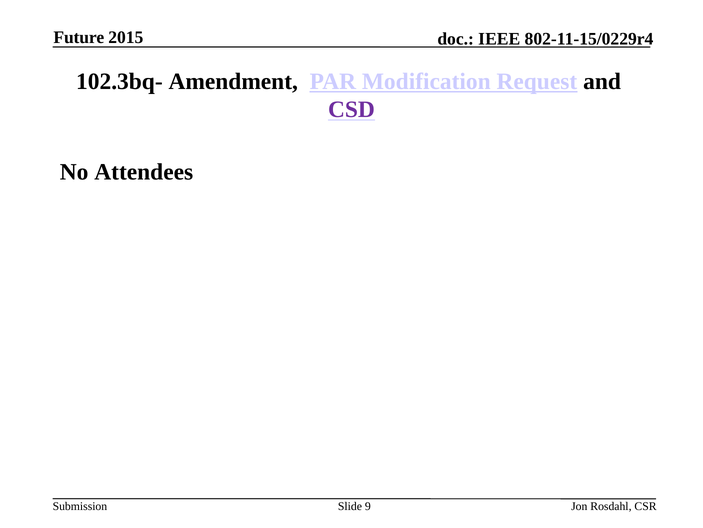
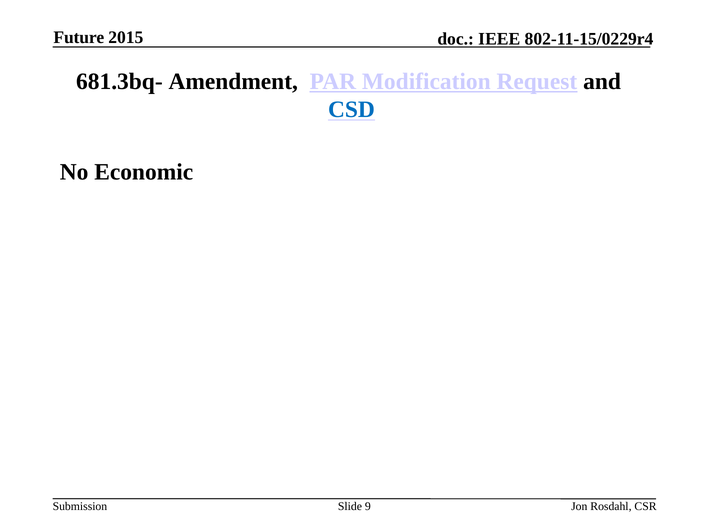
102.3bq-: 102.3bq- -> 681.3bq-
CSD colour: purple -> blue
Attendees: Attendees -> Economic
